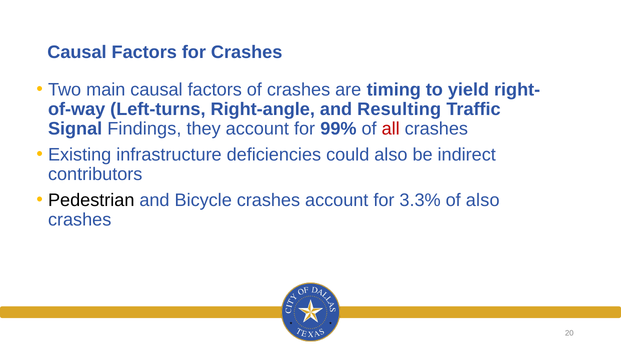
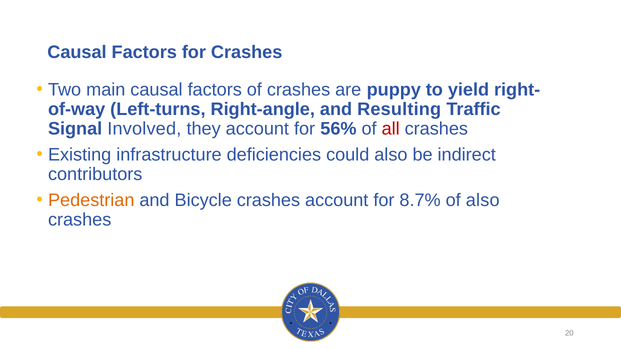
timing: timing -> puppy
Findings: Findings -> Involved
99%: 99% -> 56%
Pedestrian colour: black -> orange
3.3%: 3.3% -> 8.7%
